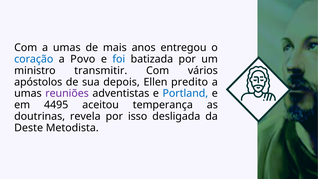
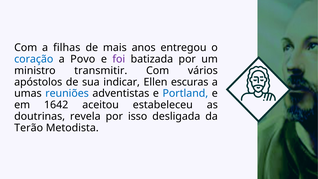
Com a umas: umas -> filhas
foi colour: blue -> purple
depois: depois -> indicar
predito: predito -> escuras
reuniões colour: purple -> blue
4495: 4495 -> 1642
temperança: temperança -> estabeleceu
Deste: Deste -> Terão
